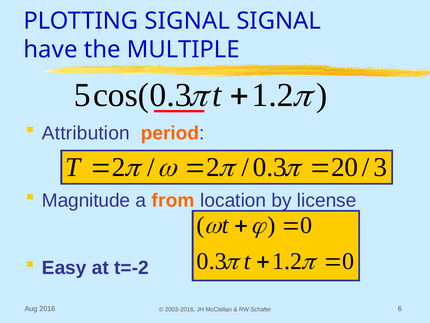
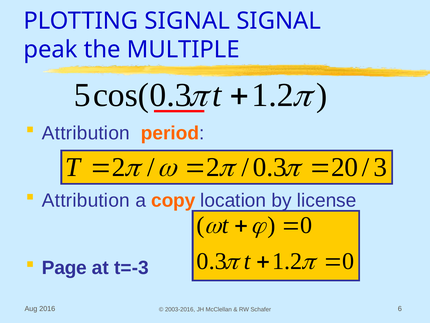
have: have -> peak
Magnitude at (86, 200): Magnitude -> Attribution
from: from -> copy
Easy: Easy -> Page
t=-2: t=-2 -> t=-3
